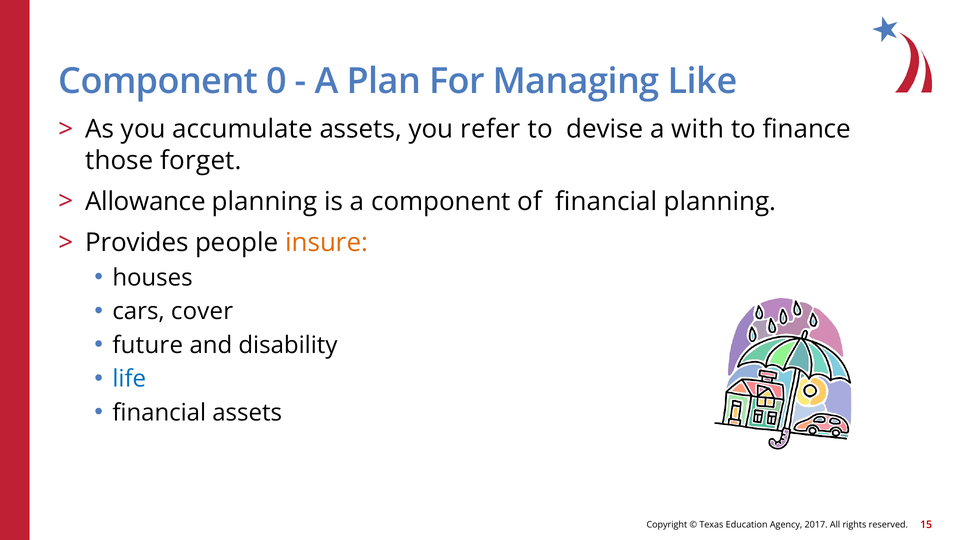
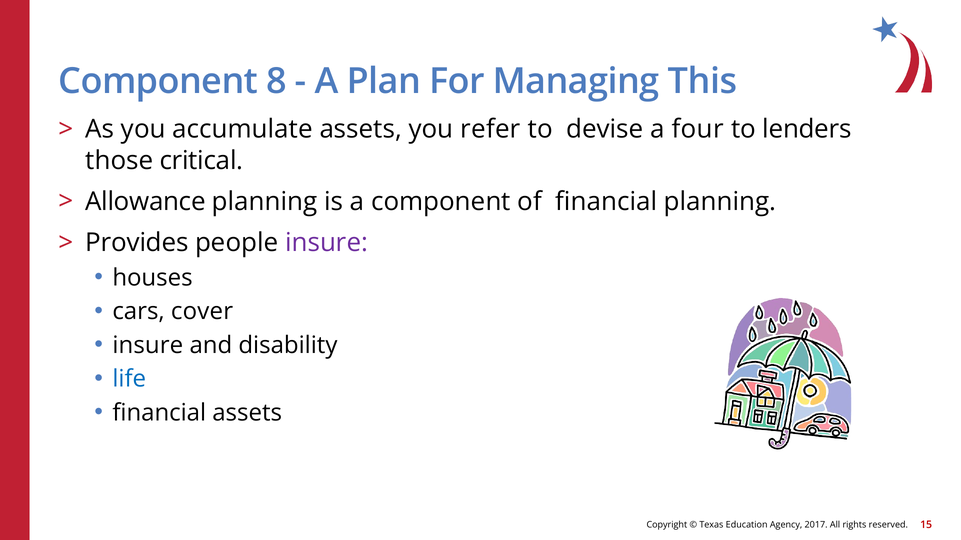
0: 0 -> 8
Like: Like -> This
with: with -> four
finance: finance -> lenders
forget: forget -> critical
insure at (327, 243) colour: orange -> purple
future at (148, 346): future -> insure
